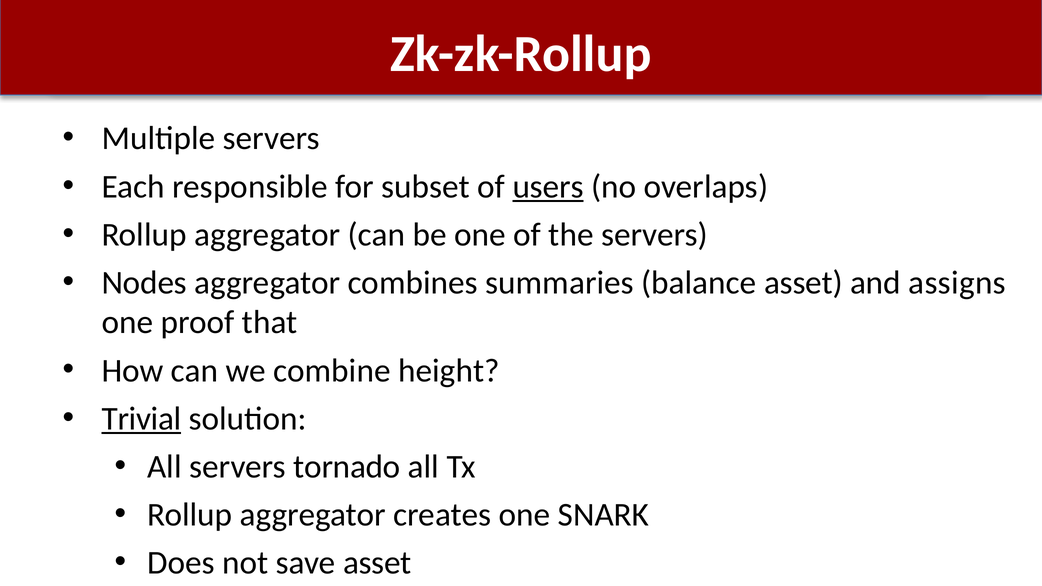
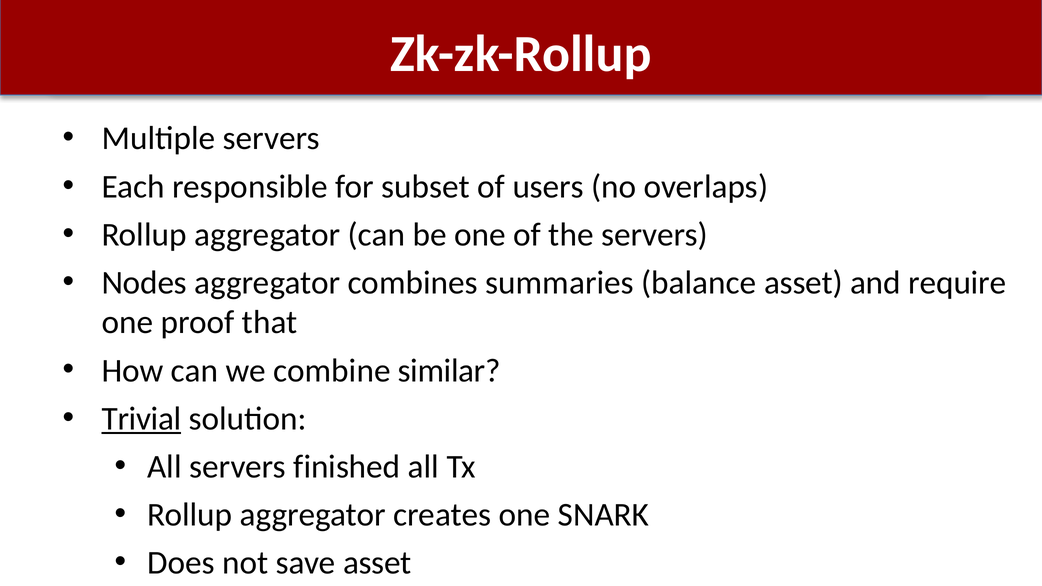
users underline: present -> none
assigns: assigns -> require
height: height -> similar
tornado: tornado -> finished
